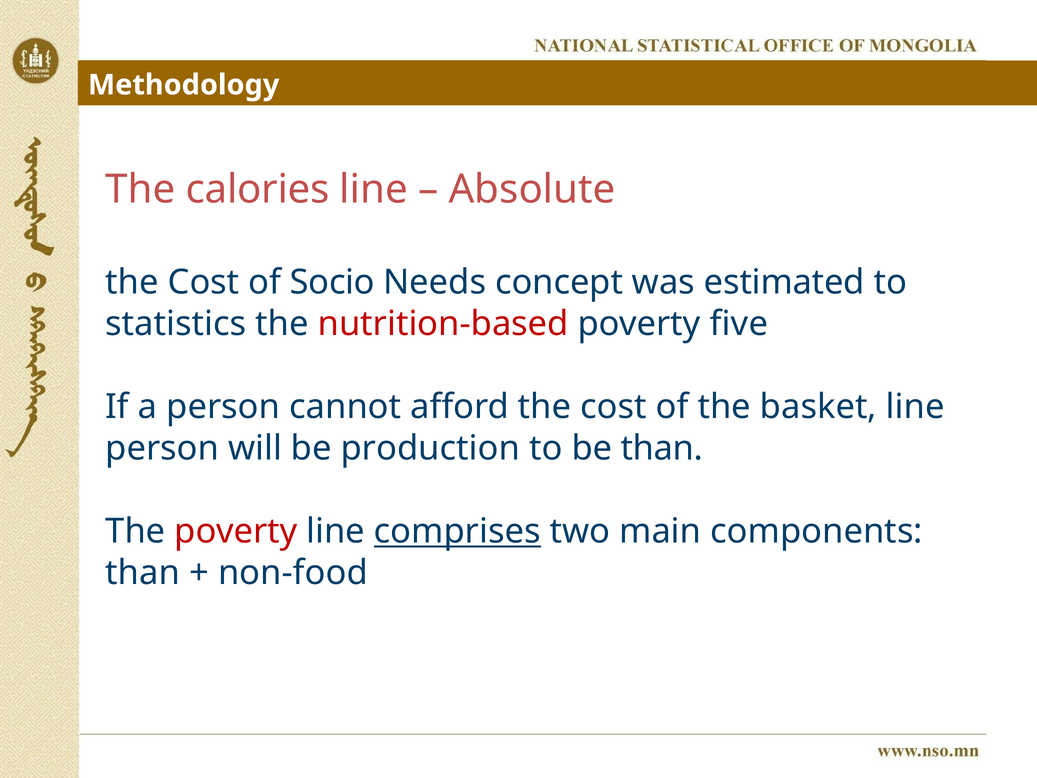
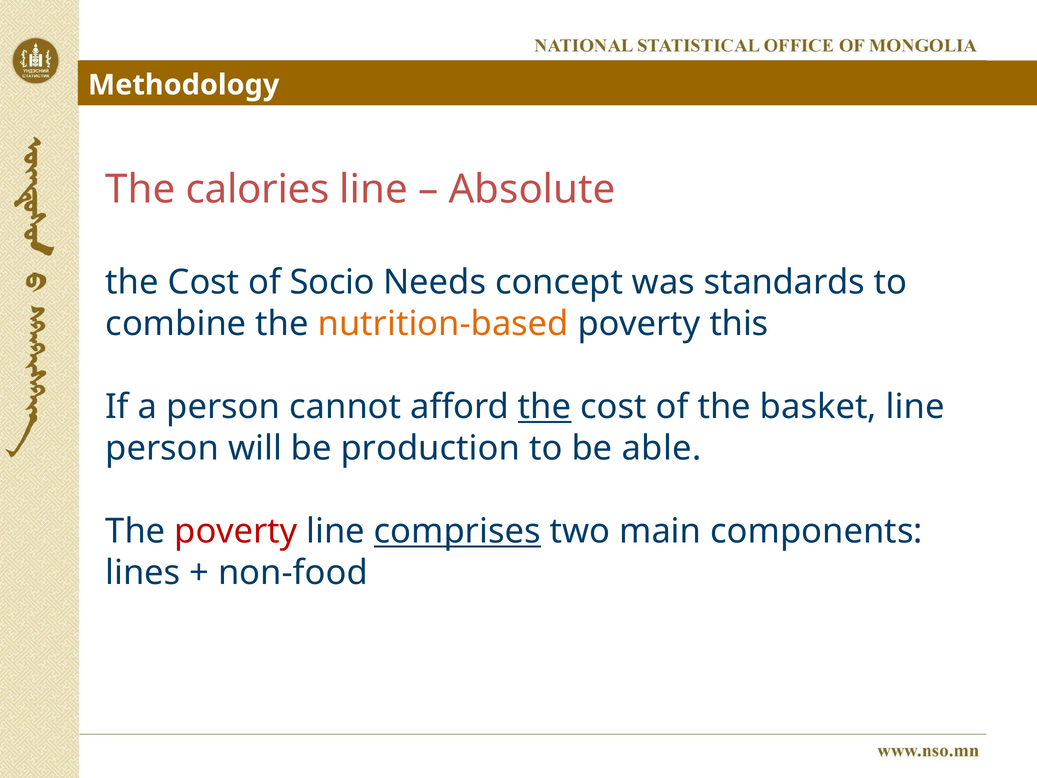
estimated: estimated -> standards
statistics: statistics -> combine
nutrition-based colour: red -> orange
five: five -> this
the at (545, 407) underline: none -> present
be than: than -> able
than at (143, 573): than -> lines
